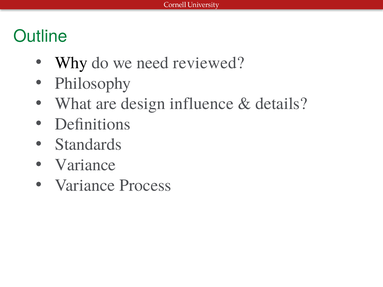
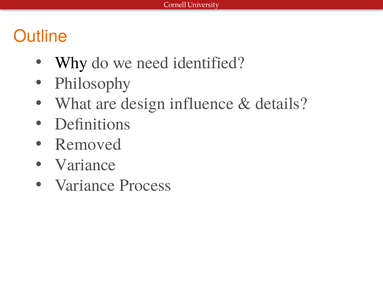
Outline colour: green -> orange
reviewed: reviewed -> identified
Standards: Standards -> Removed
